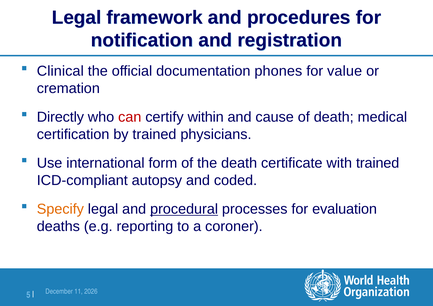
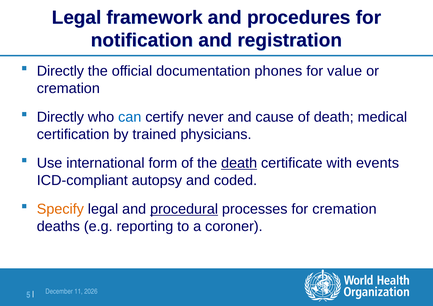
Clinical at (60, 71): Clinical -> Directly
can colour: red -> blue
within: within -> never
death at (239, 163) underline: none -> present
with trained: trained -> events
for evaluation: evaluation -> cremation
